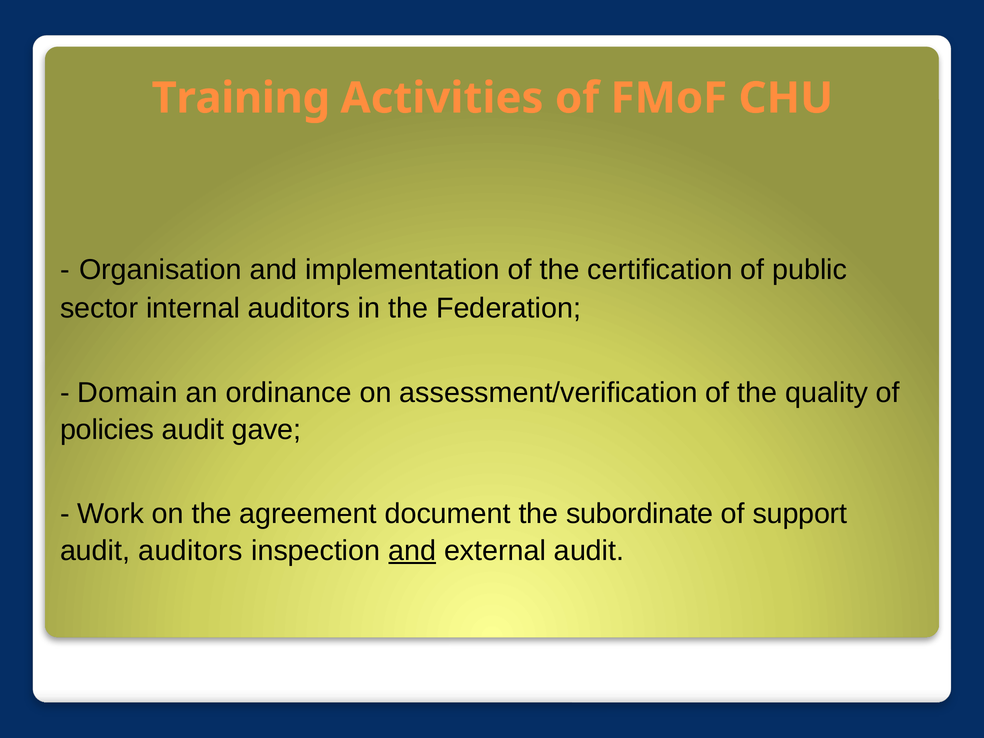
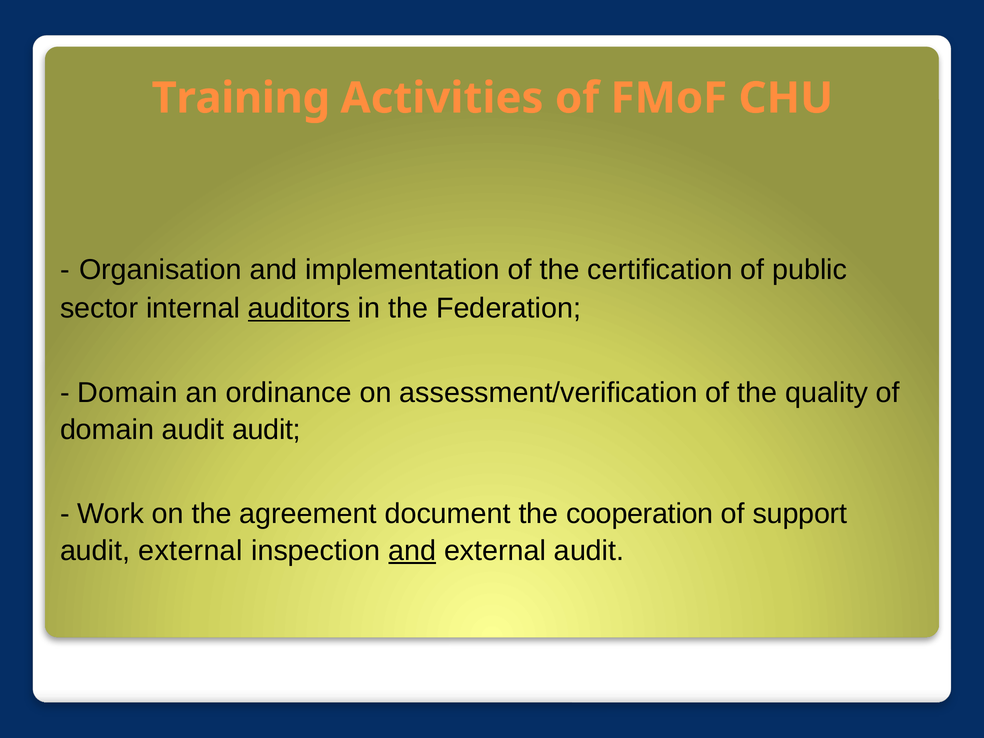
auditors at (299, 309) underline: none -> present
policies at (107, 430): policies -> domain
audit gave: gave -> audit
subordinate: subordinate -> cooperation
audit auditors: auditors -> external
